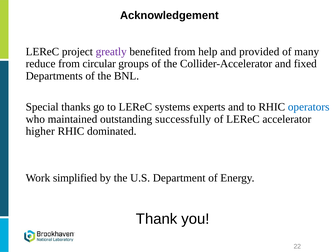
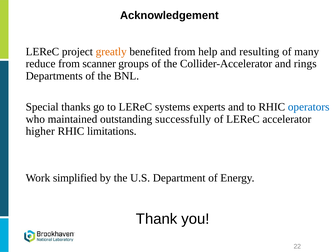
greatly colour: purple -> orange
provided: provided -> resulting
circular: circular -> scanner
fixed: fixed -> rings
dominated: dominated -> limitations
